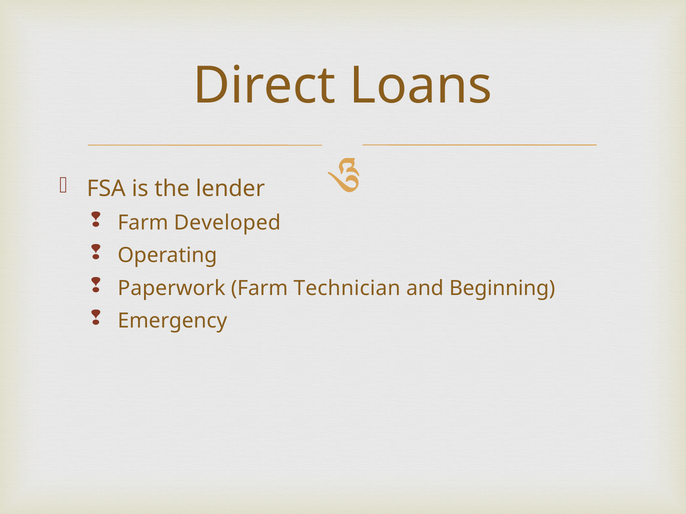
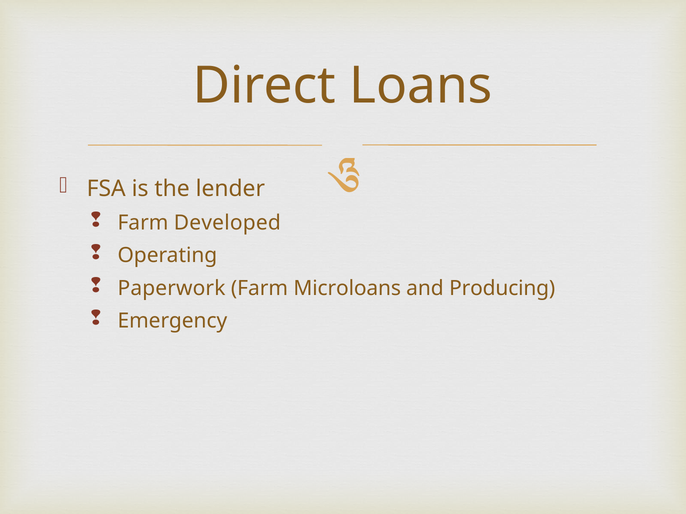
Technician: Technician -> Microloans
Beginning: Beginning -> Producing
